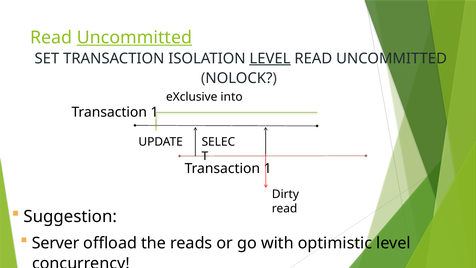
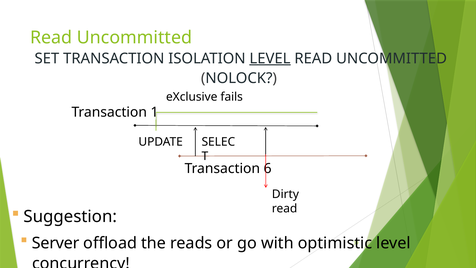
Uncommitted at (134, 38) underline: present -> none
into: into -> fails
1 at (268, 168): 1 -> 6
